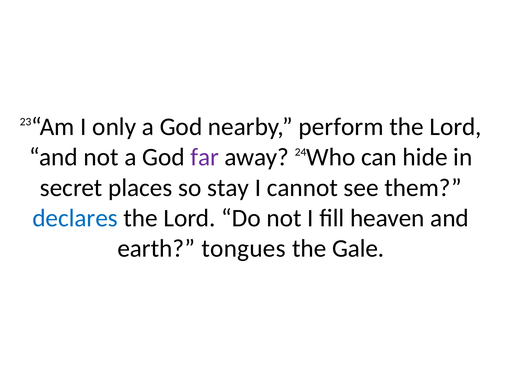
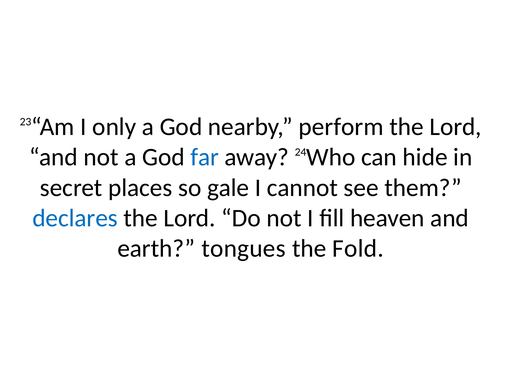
far colour: purple -> blue
stay: stay -> gale
Gale: Gale -> Fold
